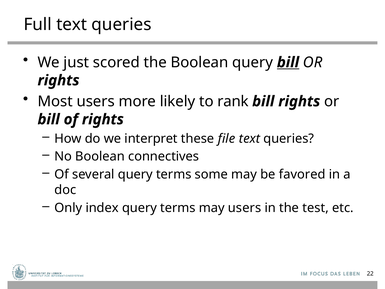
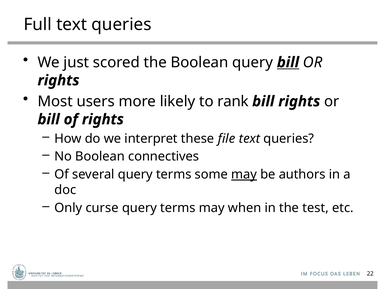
may at (244, 174) underline: none -> present
favored: favored -> authors
index: index -> curse
may users: users -> when
